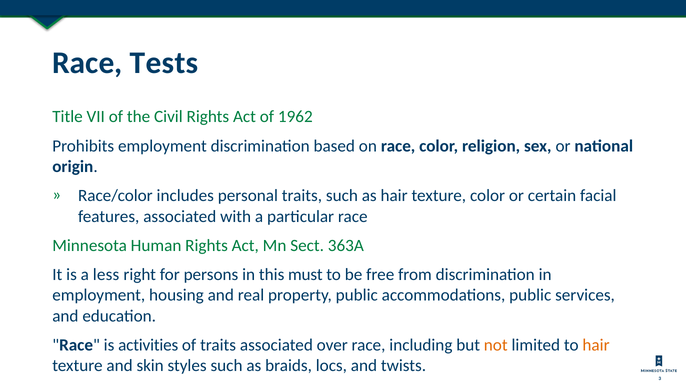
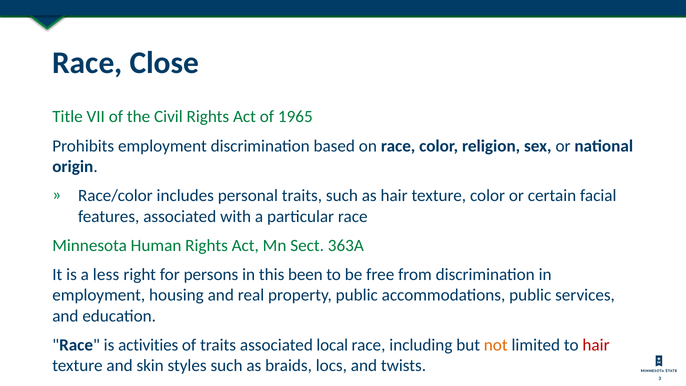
Tests: Tests -> Close
1962: 1962 -> 1965
must: must -> been
over: over -> local
hair at (596, 345) colour: orange -> red
